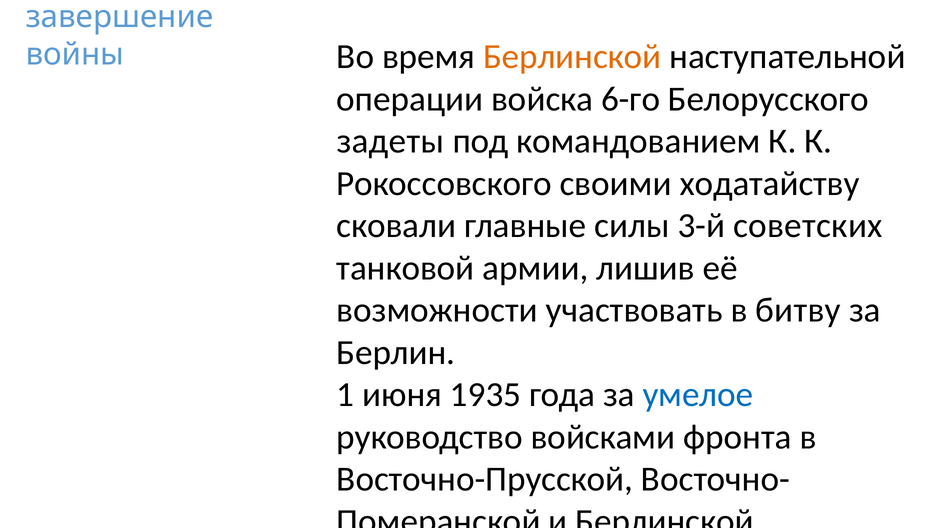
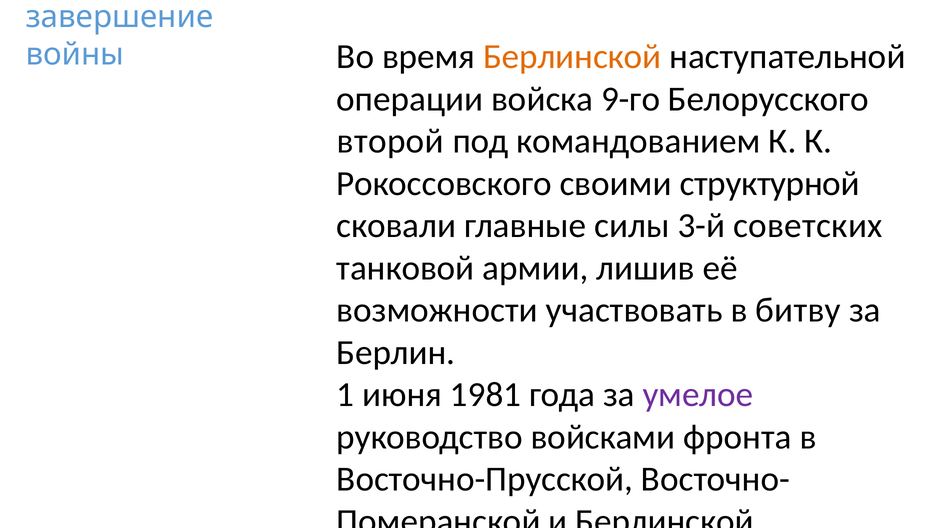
6-го: 6-го -> 9-го
задеты at (390, 141): задеты -> второй
ходатайству: ходатайству -> структурной
1935: 1935 -> 1981
умелое colour: blue -> purple
